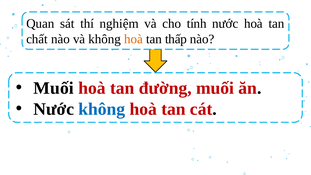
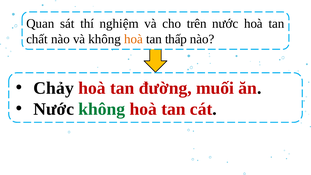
tính: tính -> trên
Muối at (54, 88): Muối -> Chảy
không at (102, 109) colour: blue -> green
